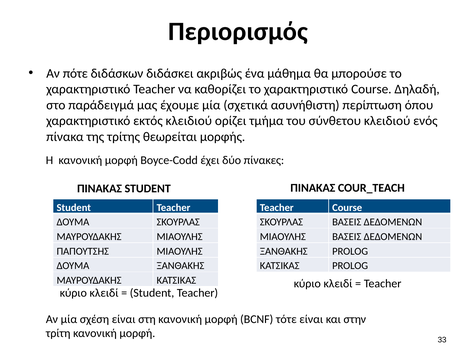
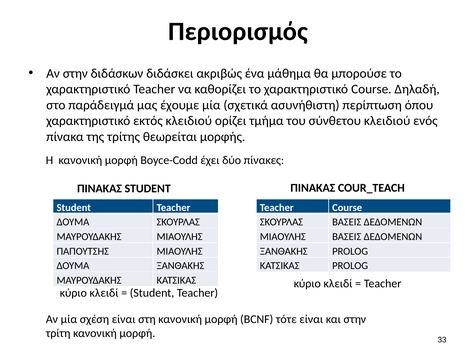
Αν πότε: πότε -> στην
